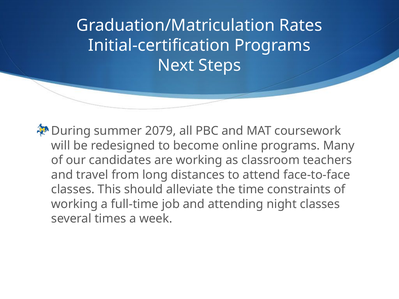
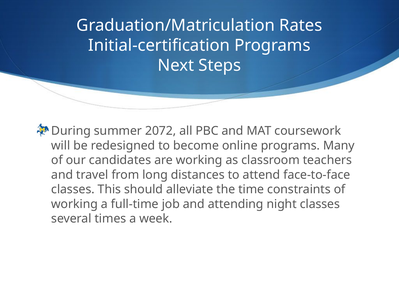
2079: 2079 -> 2072
